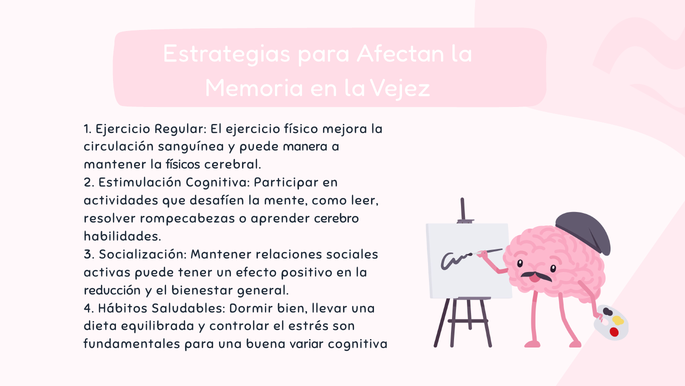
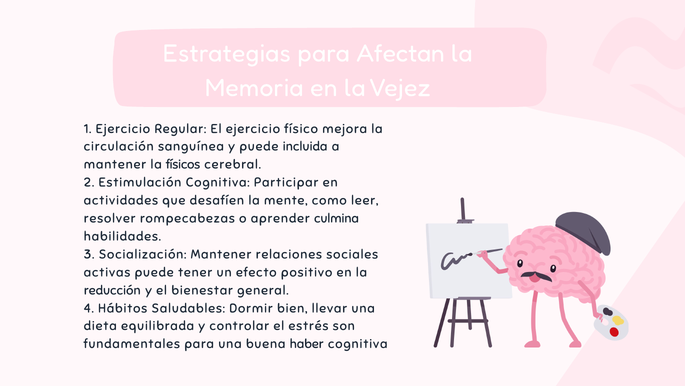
manera: manera -> incluida
cerebro: cerebro -> culmina
variar: variar -> haber
